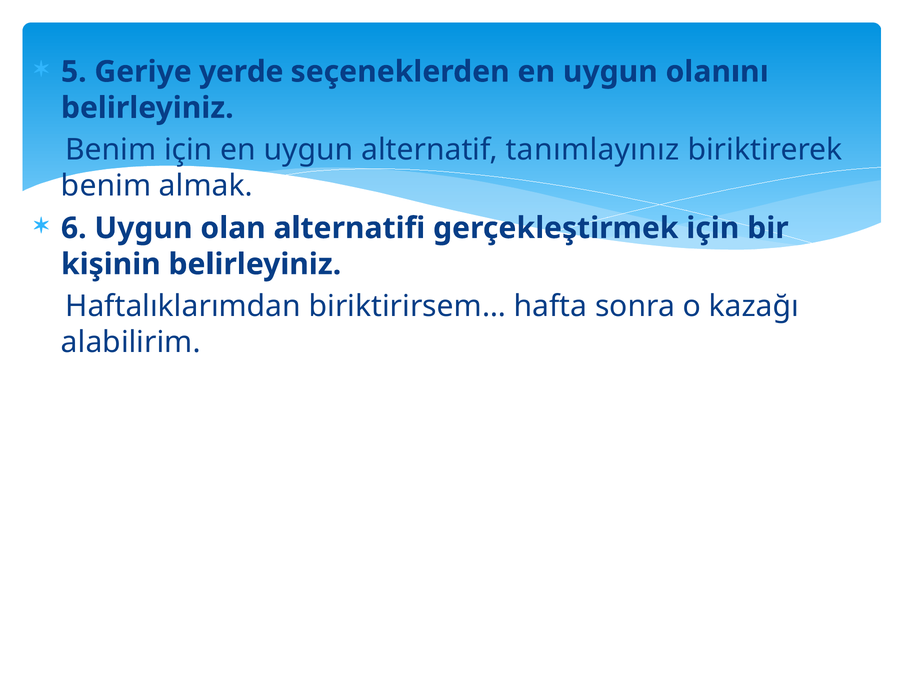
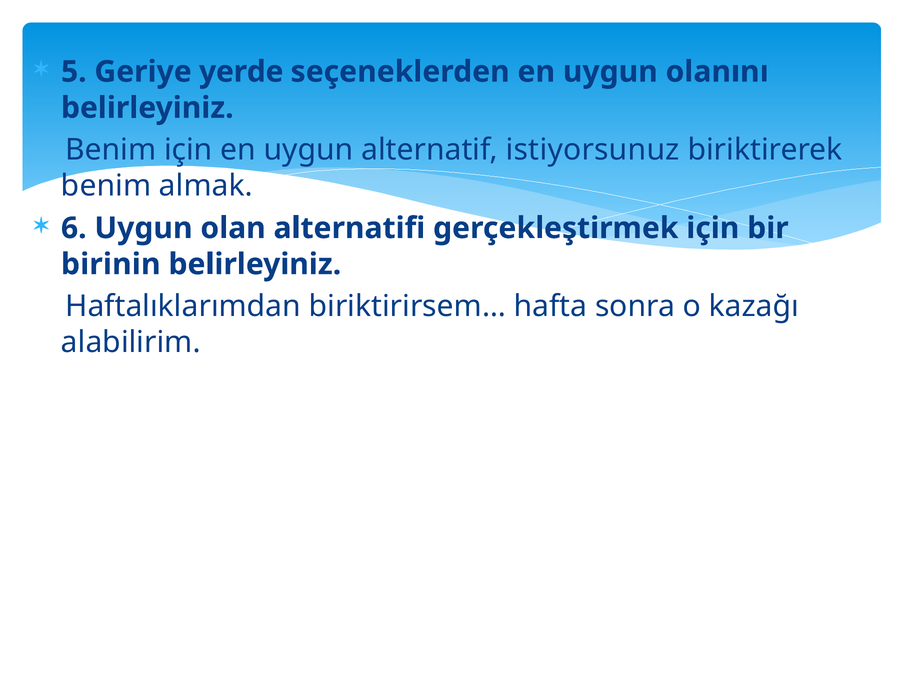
tanımlayınız: tanımlayınız -> istiyorsunuz
kişinin: kişinin -> birinin
